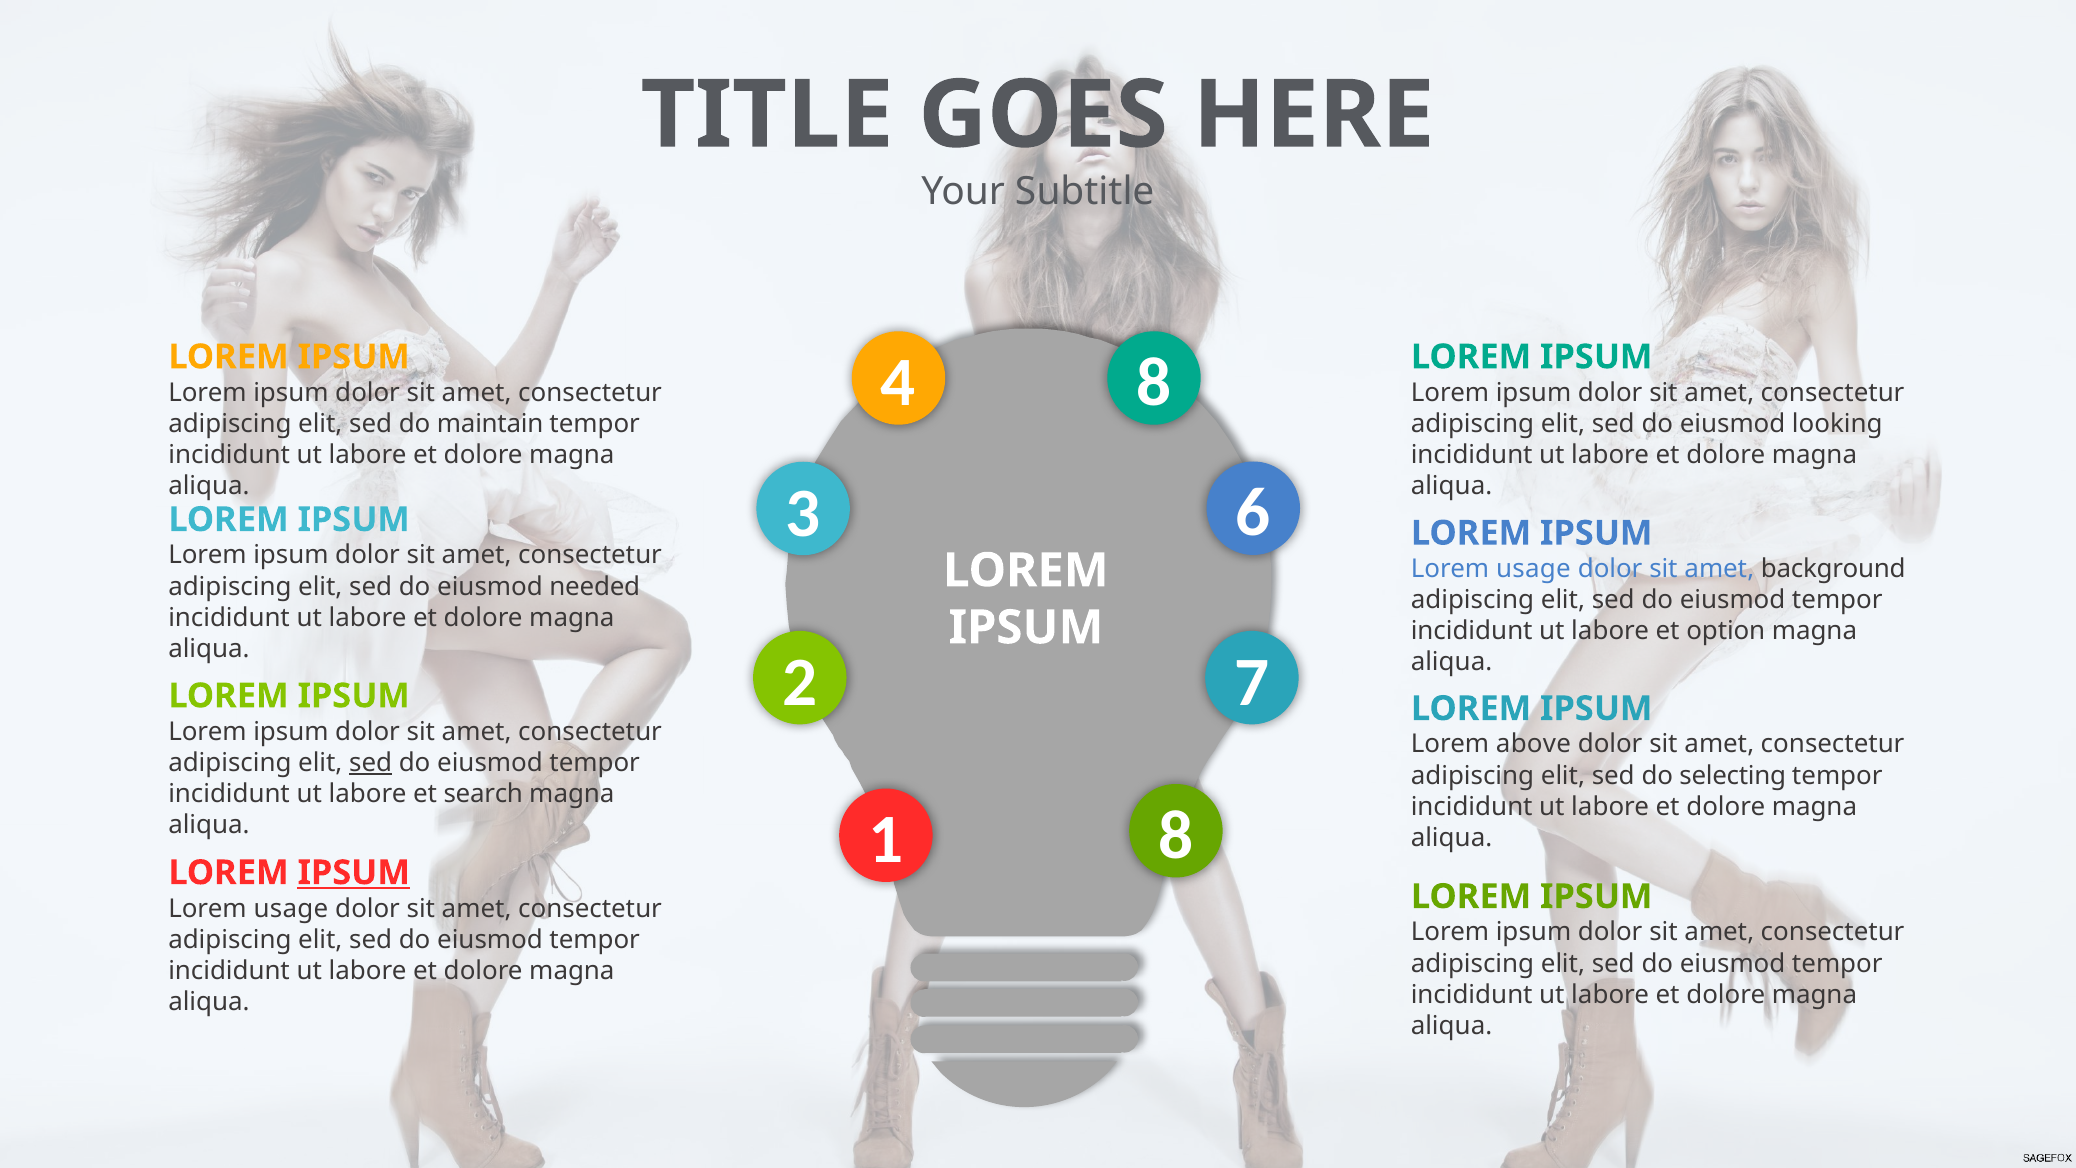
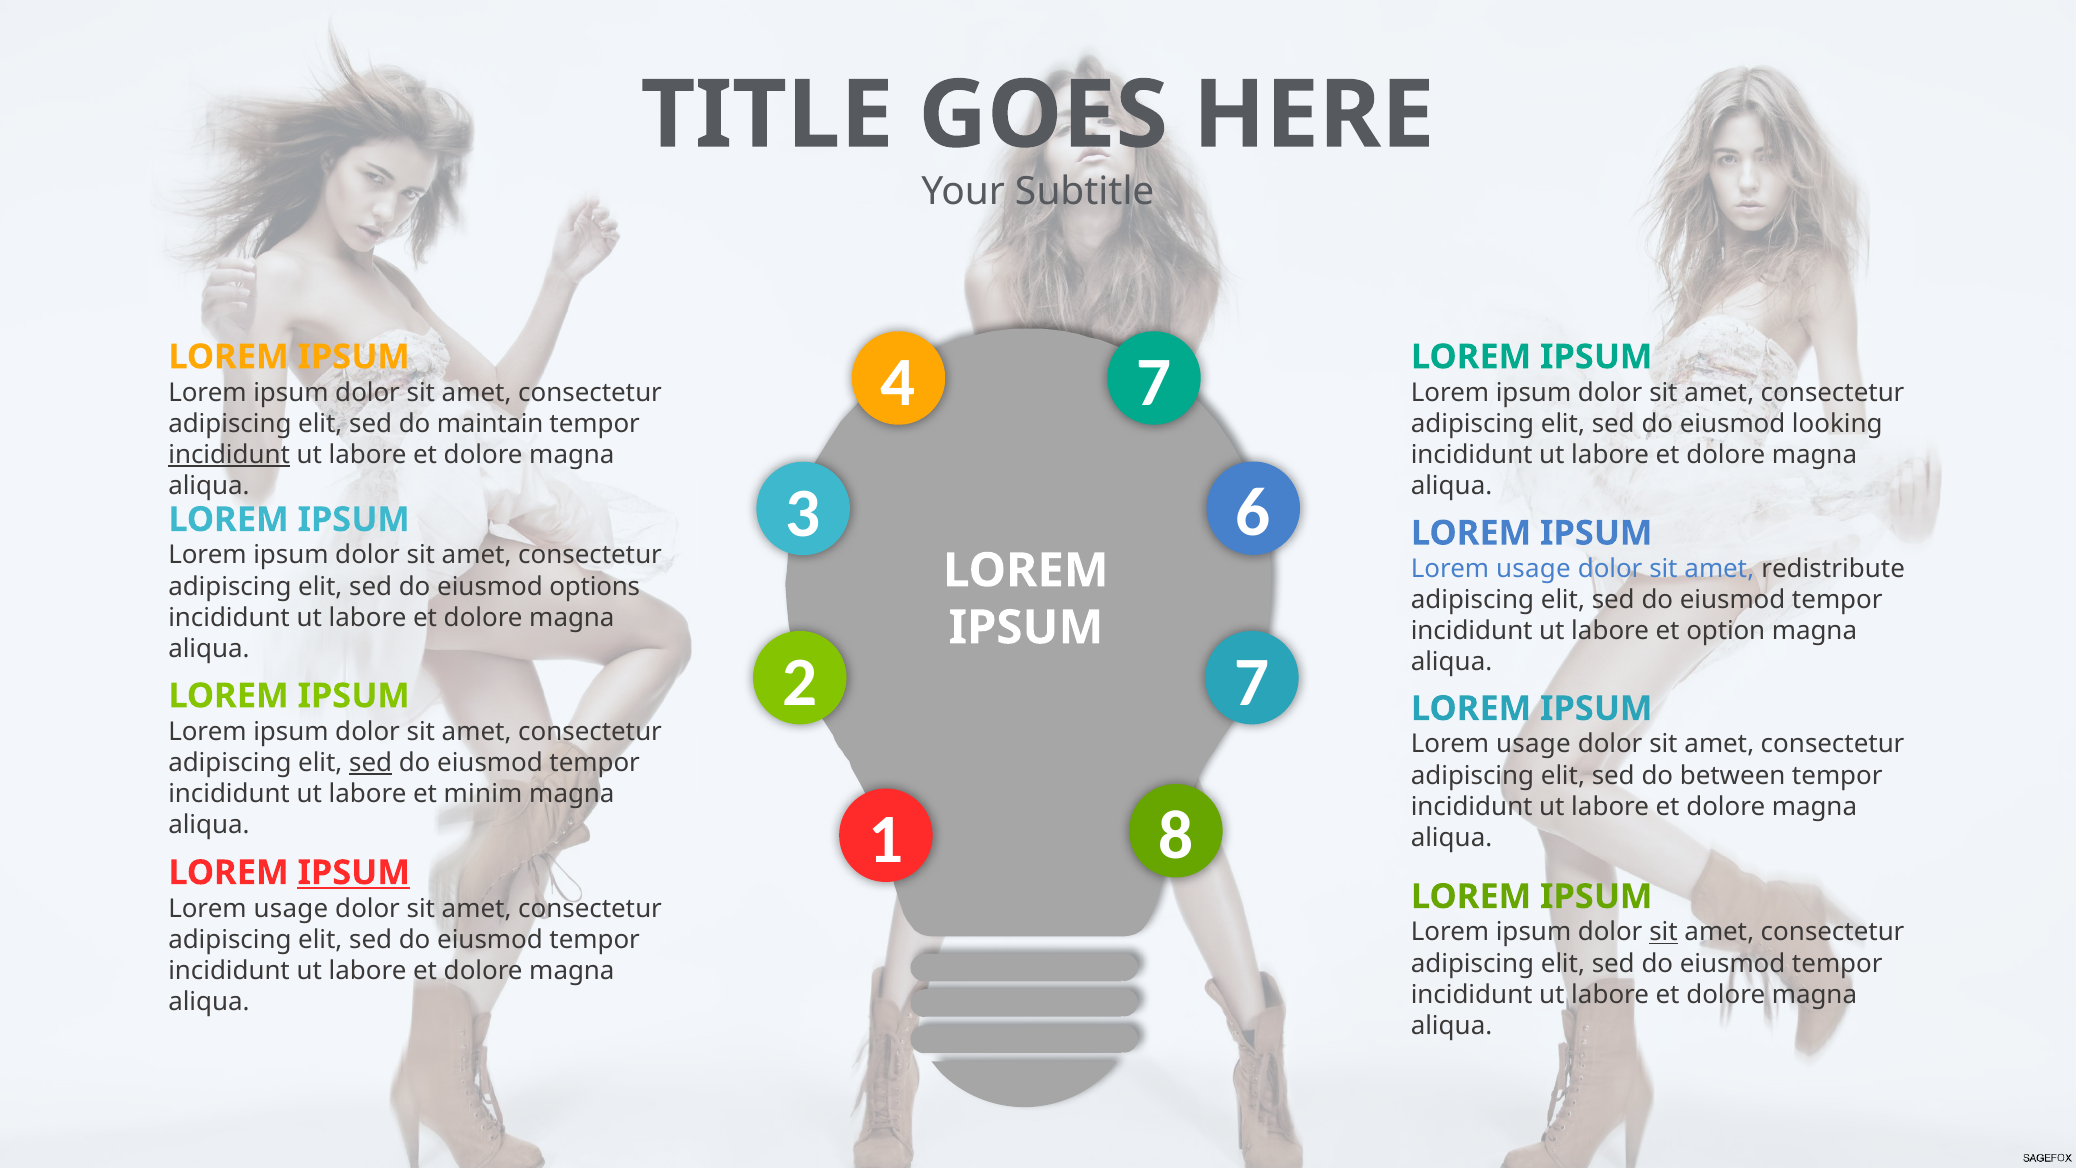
4 8: 8 -> 7
incididunt at (229, 455) underline: none -> present
background: background -> redistribute
needed: needed -> options
above at (1533, 744): above -> usage
selecting: selecting -> between
search: search -> minim
sit at (1663, 932) underline: none -> present
